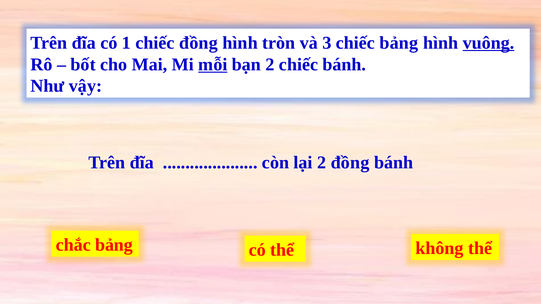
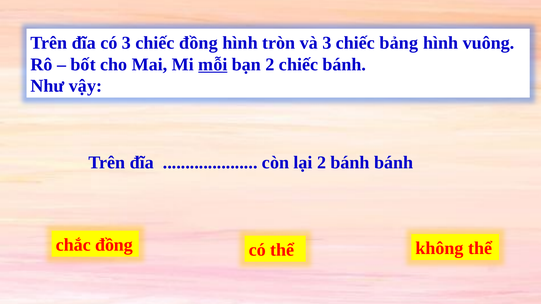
có 1: 1 -> 3
vuông underline: present -> none
2 đồng: đồng -> bánh
chắc bảng: bảng -> đồng
